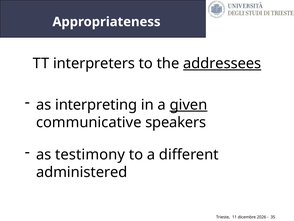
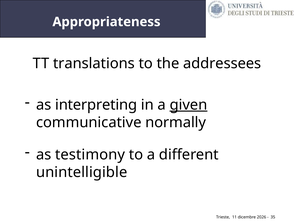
interpreters: interpreters -> translations
addressees underline: present -> none
speakers: speakers -> normally
administered: administered -> unintelligible
